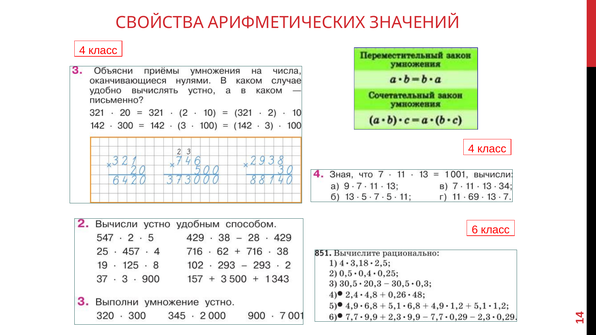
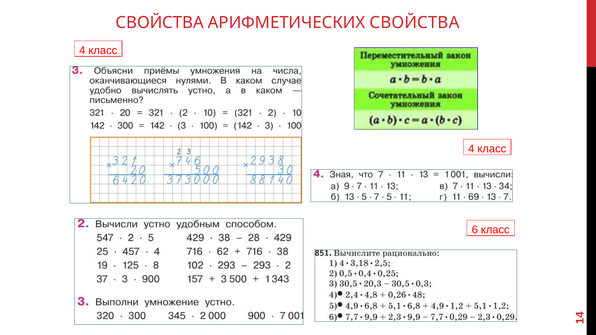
АРИФМЕТИЧЕСКИХ ЗНАЧЕНИЙ: ЗНАЧЕНИЙ -> СВОЙСТВА
